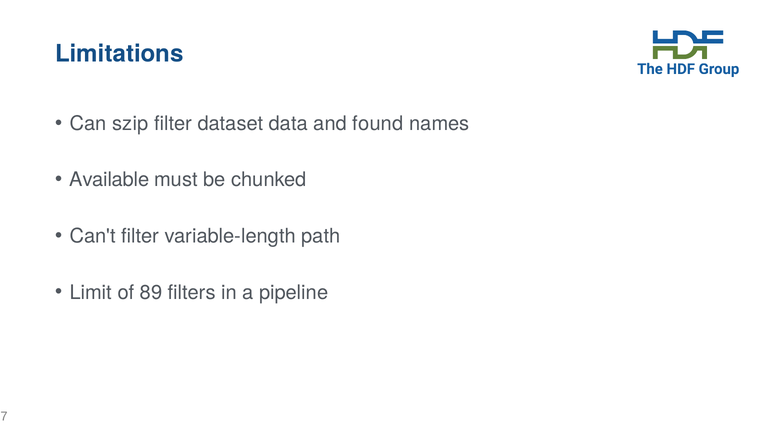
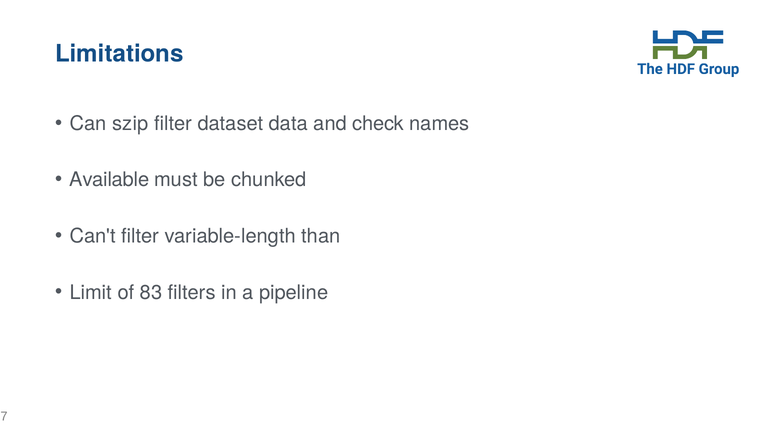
found: found -> check
path: path -> than
89: 89 -> 83
